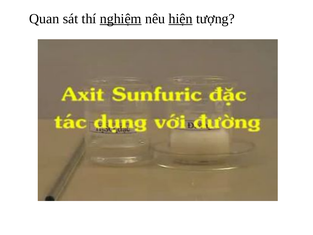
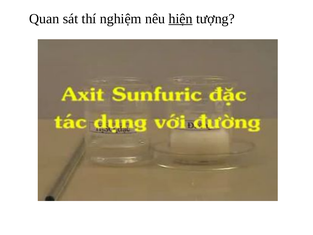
nghiệm underline: present -> none
